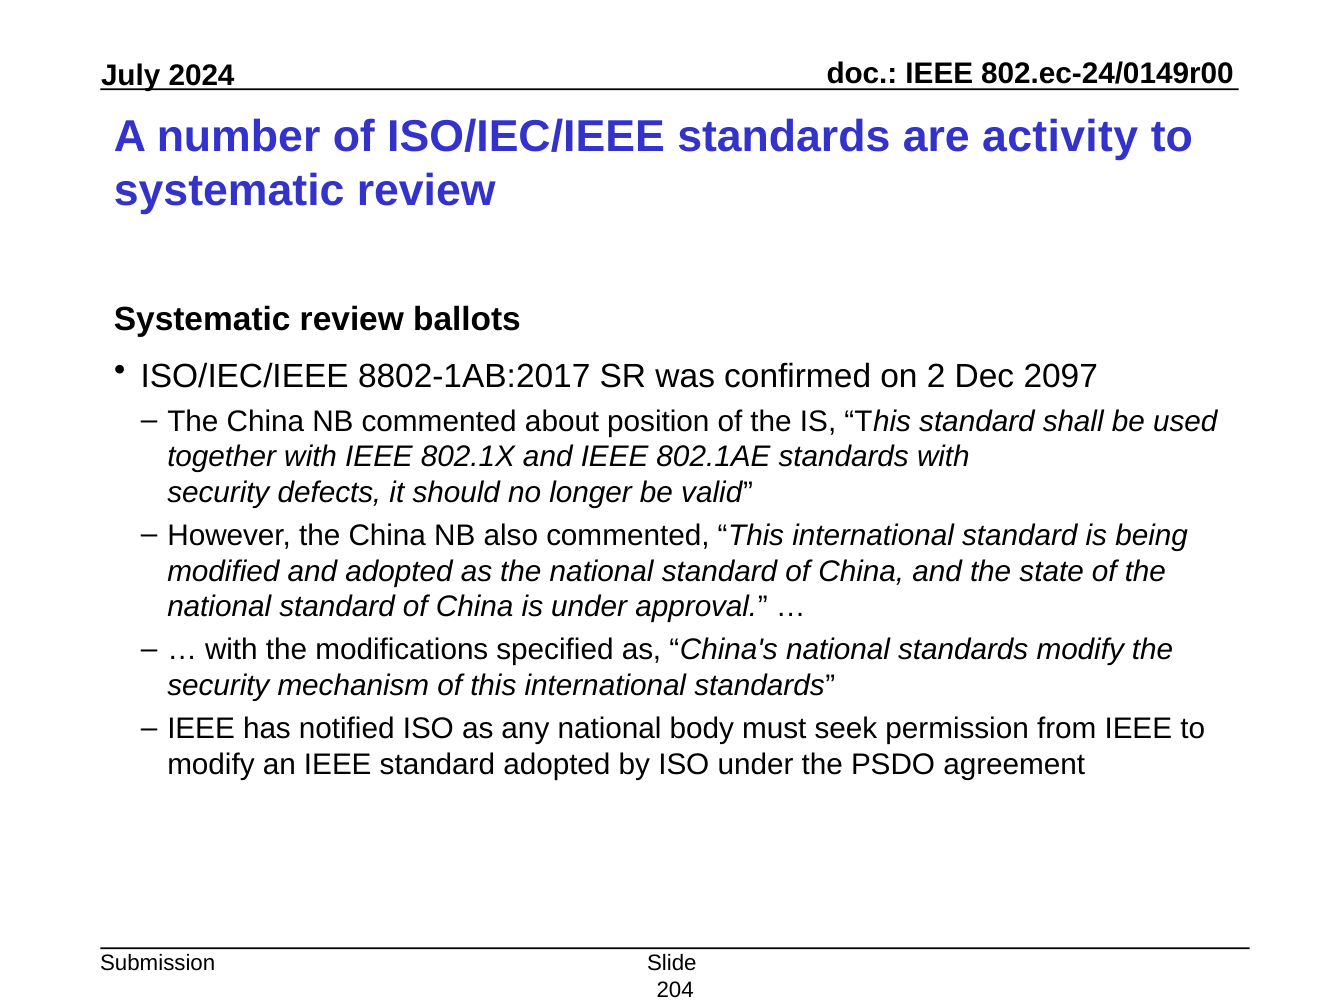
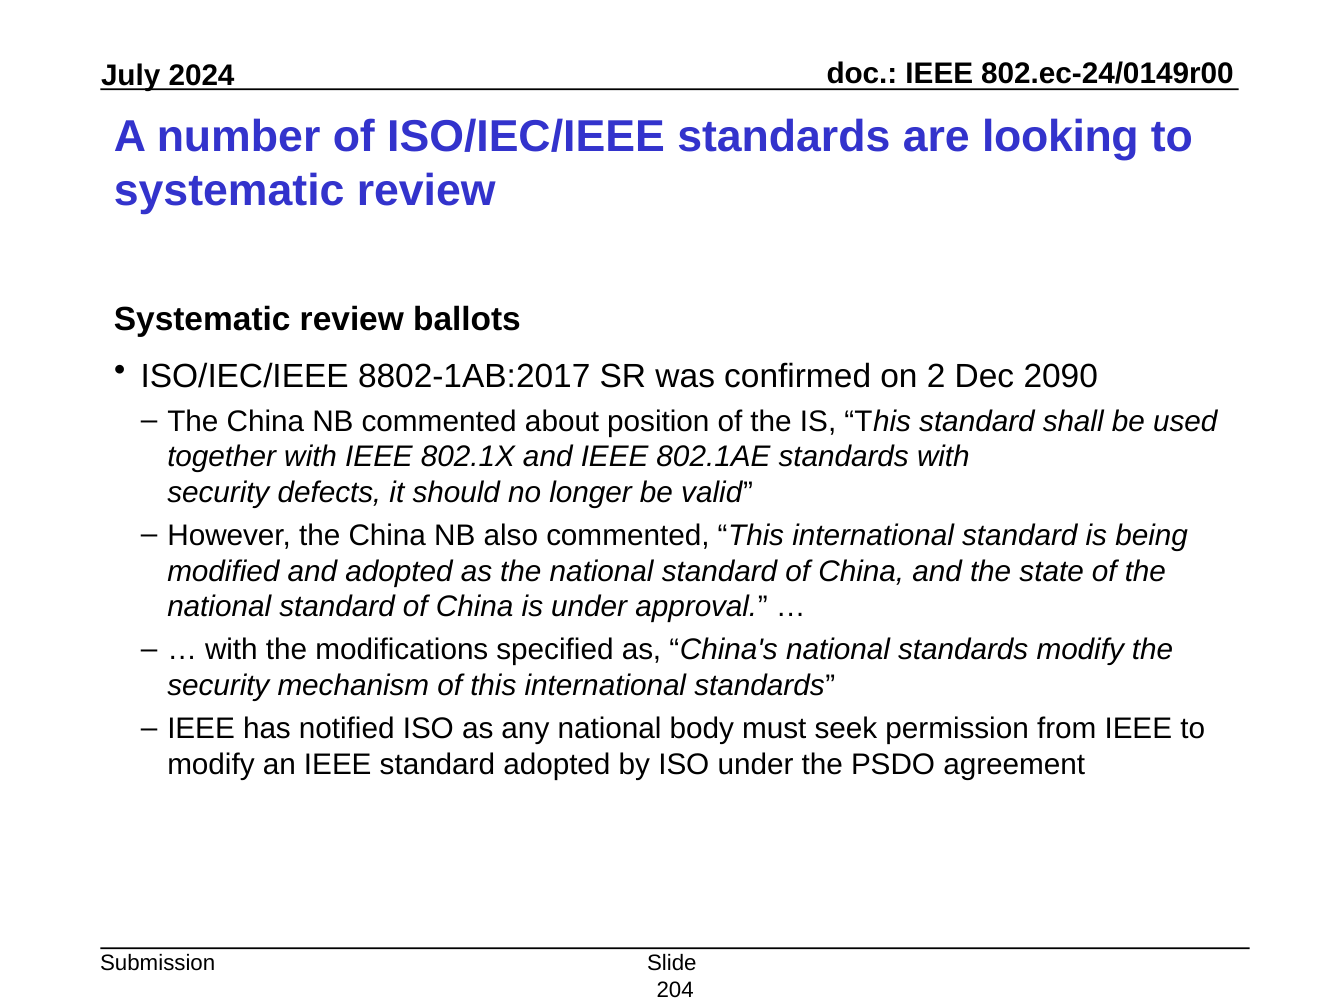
activity: activity -> looking
2097: 2097 -> 2090
